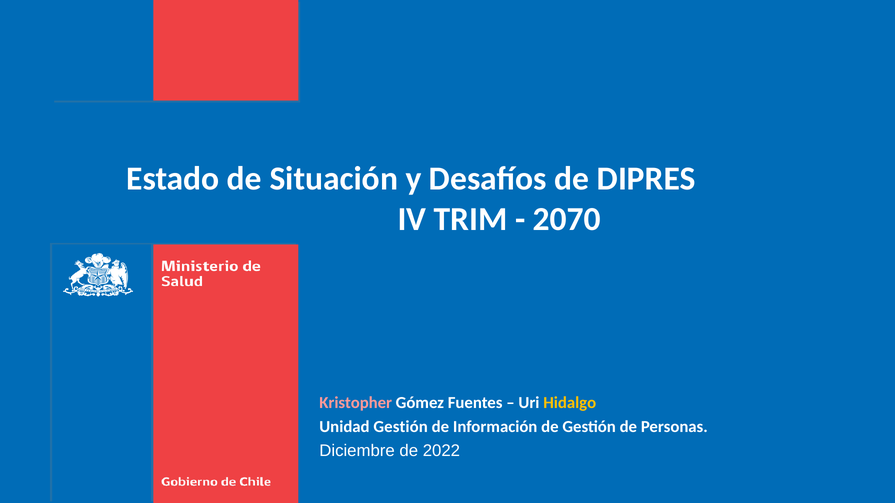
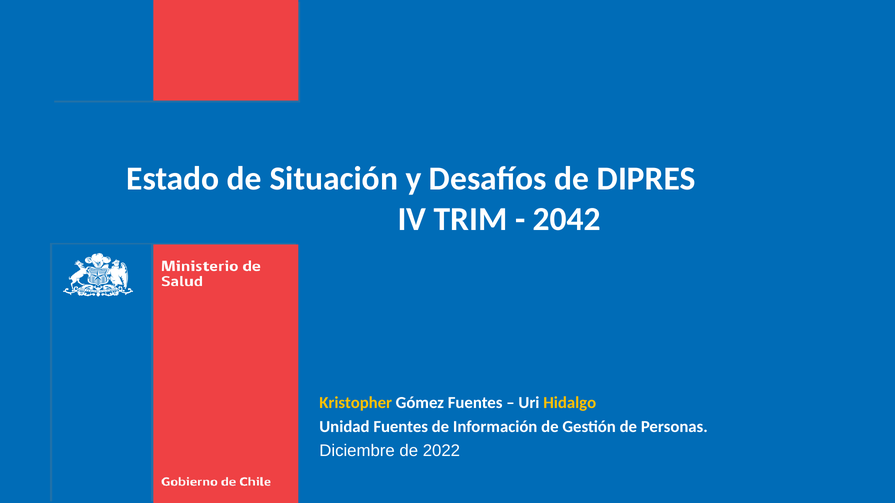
2070: 2070 -> 2042
Kristopher colour: pink -> yellow
Unidad Gestión: Gestión -> Fuentes
